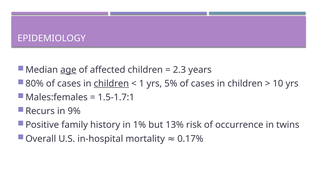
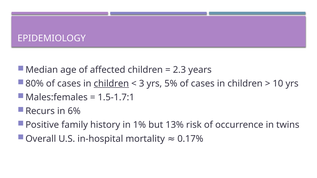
age underline: present -> none
1: 1 -> 3
9%: 9% -> 6%
